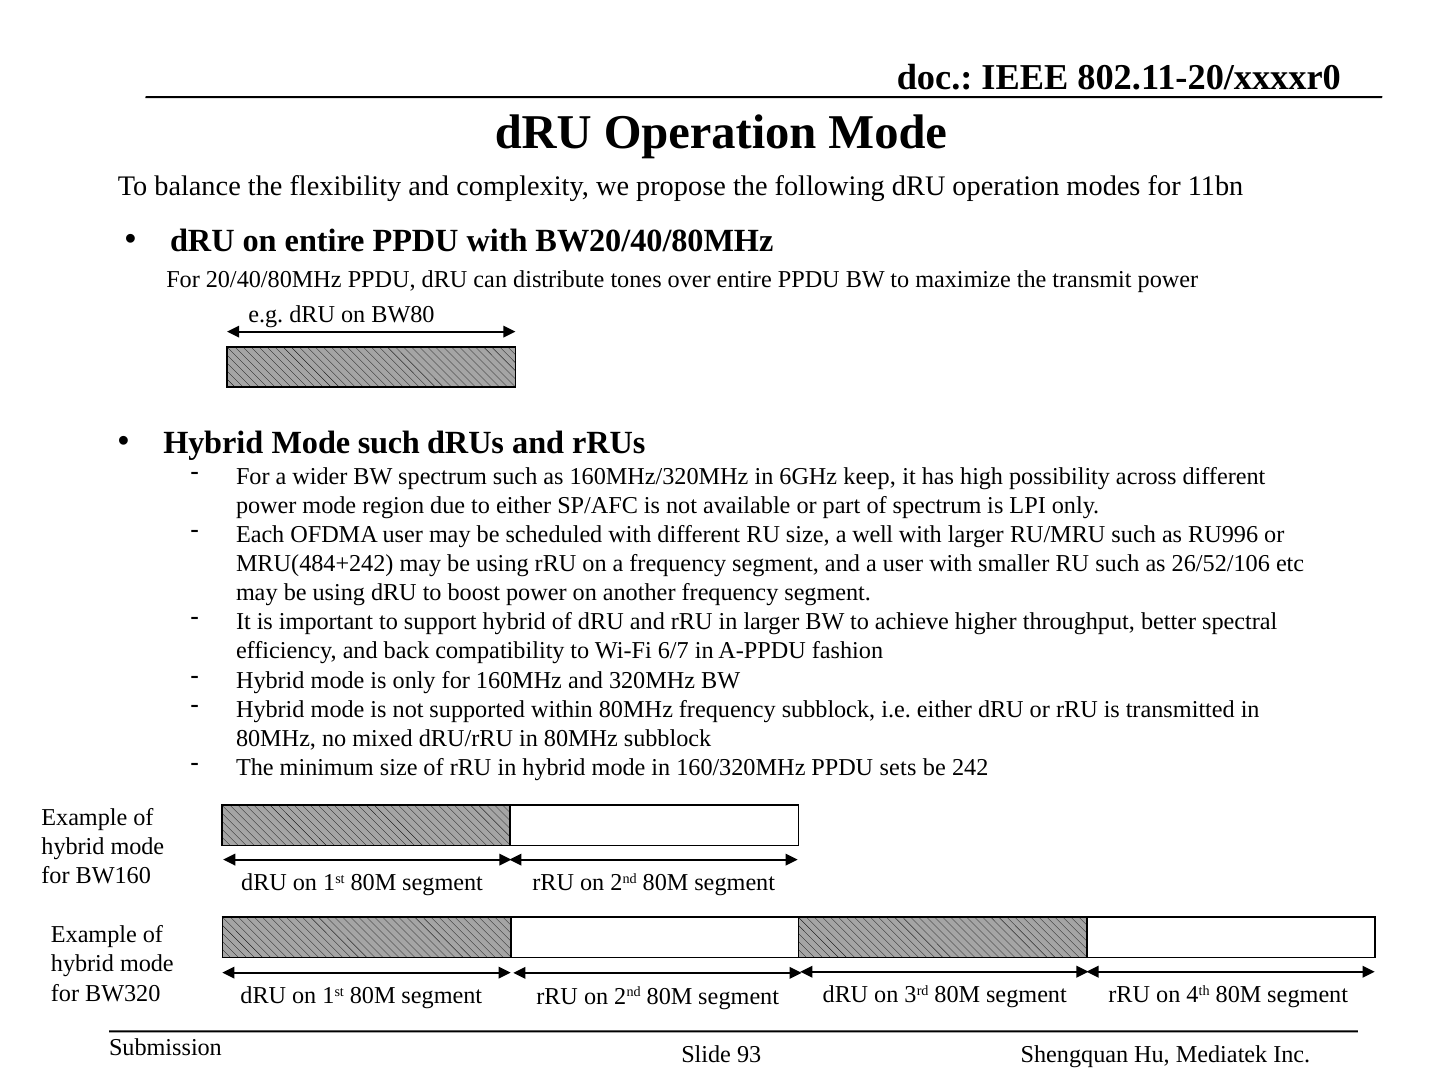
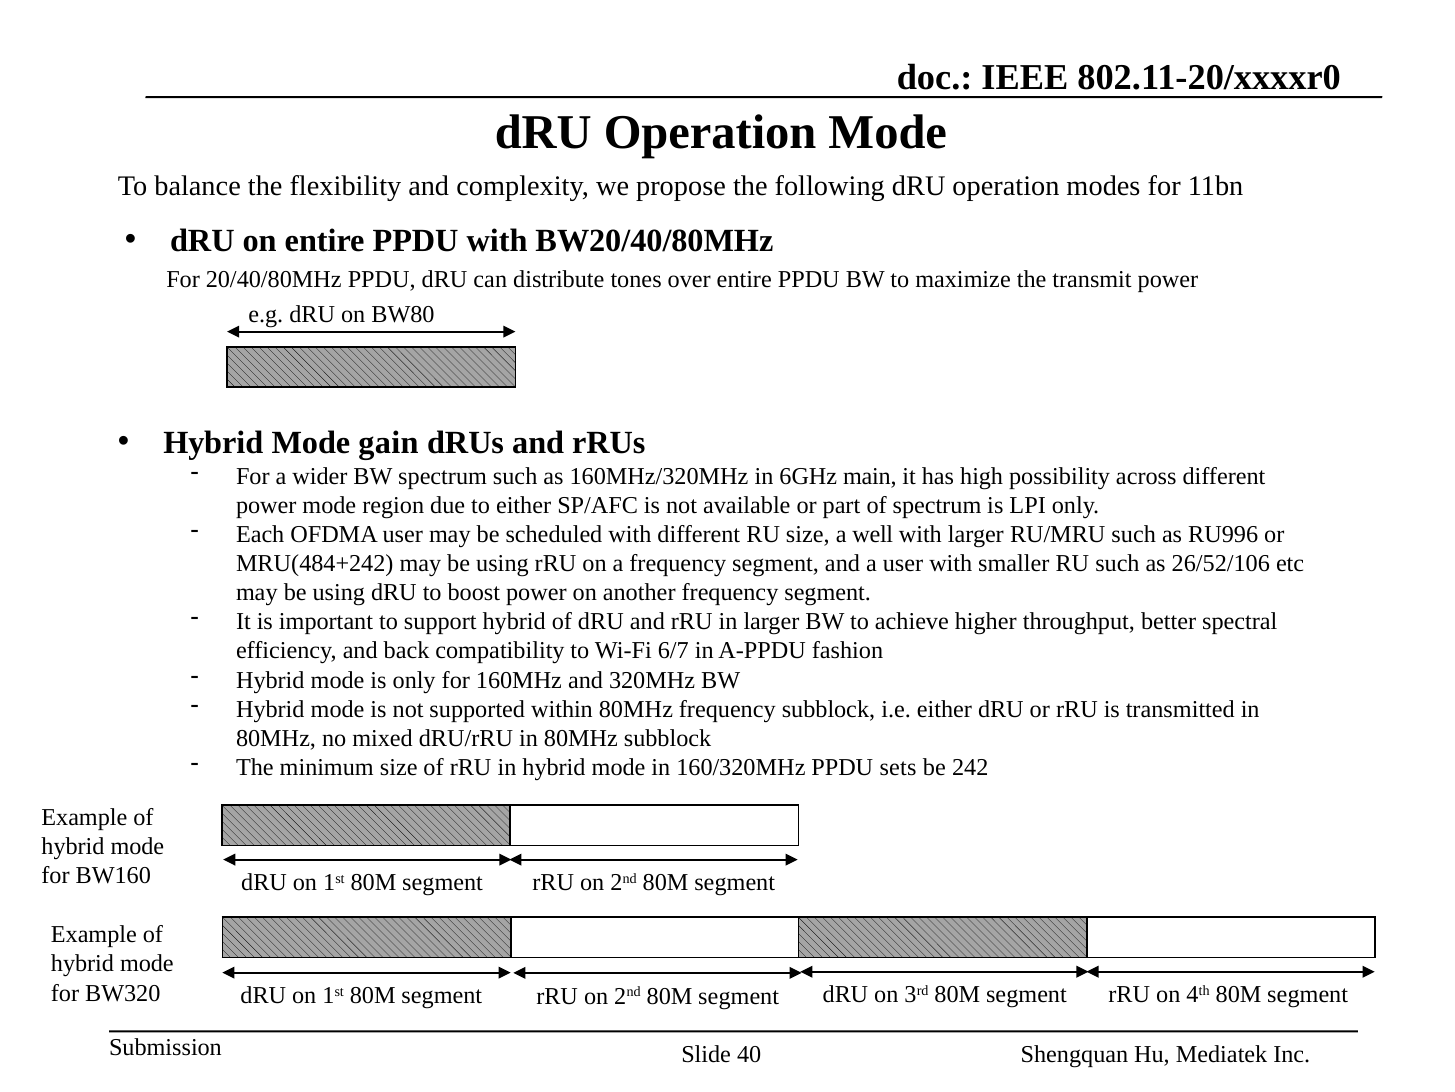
Mode such: such -> gain
keep: keep -> main
93: 93 -> 40
